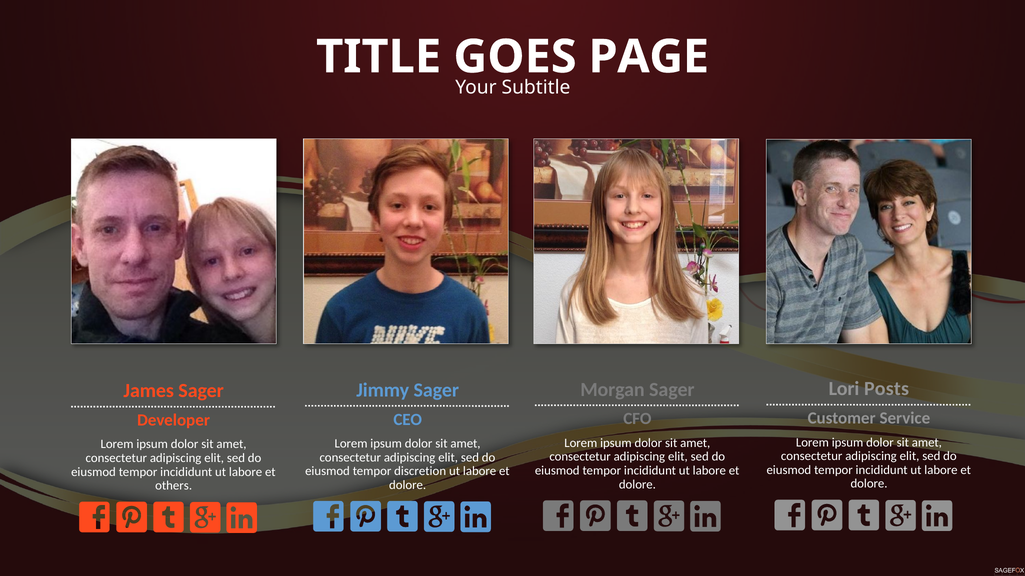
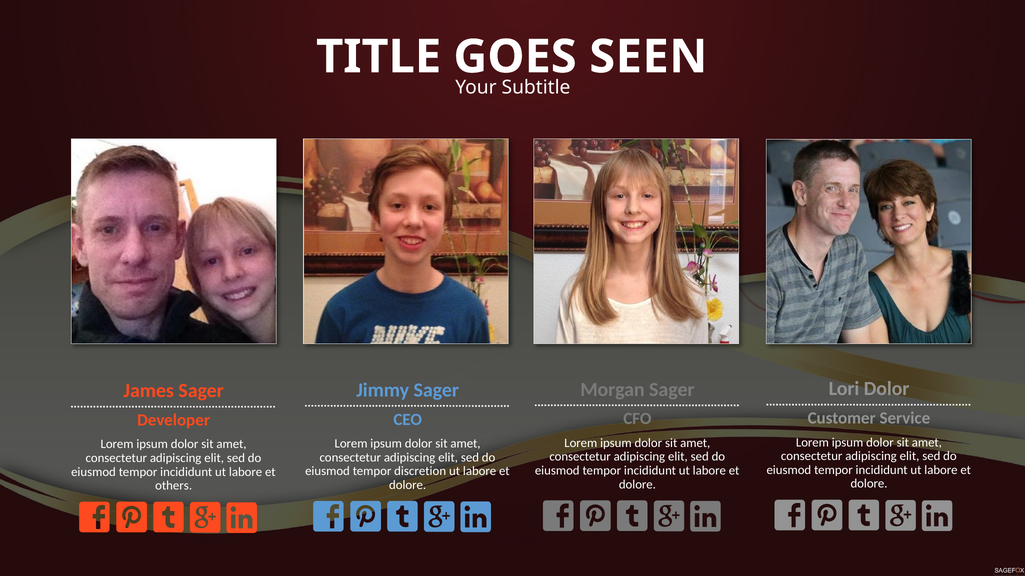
PAGE: PAGE -> SEEN
Lori Posts: Posts -> Dolor
